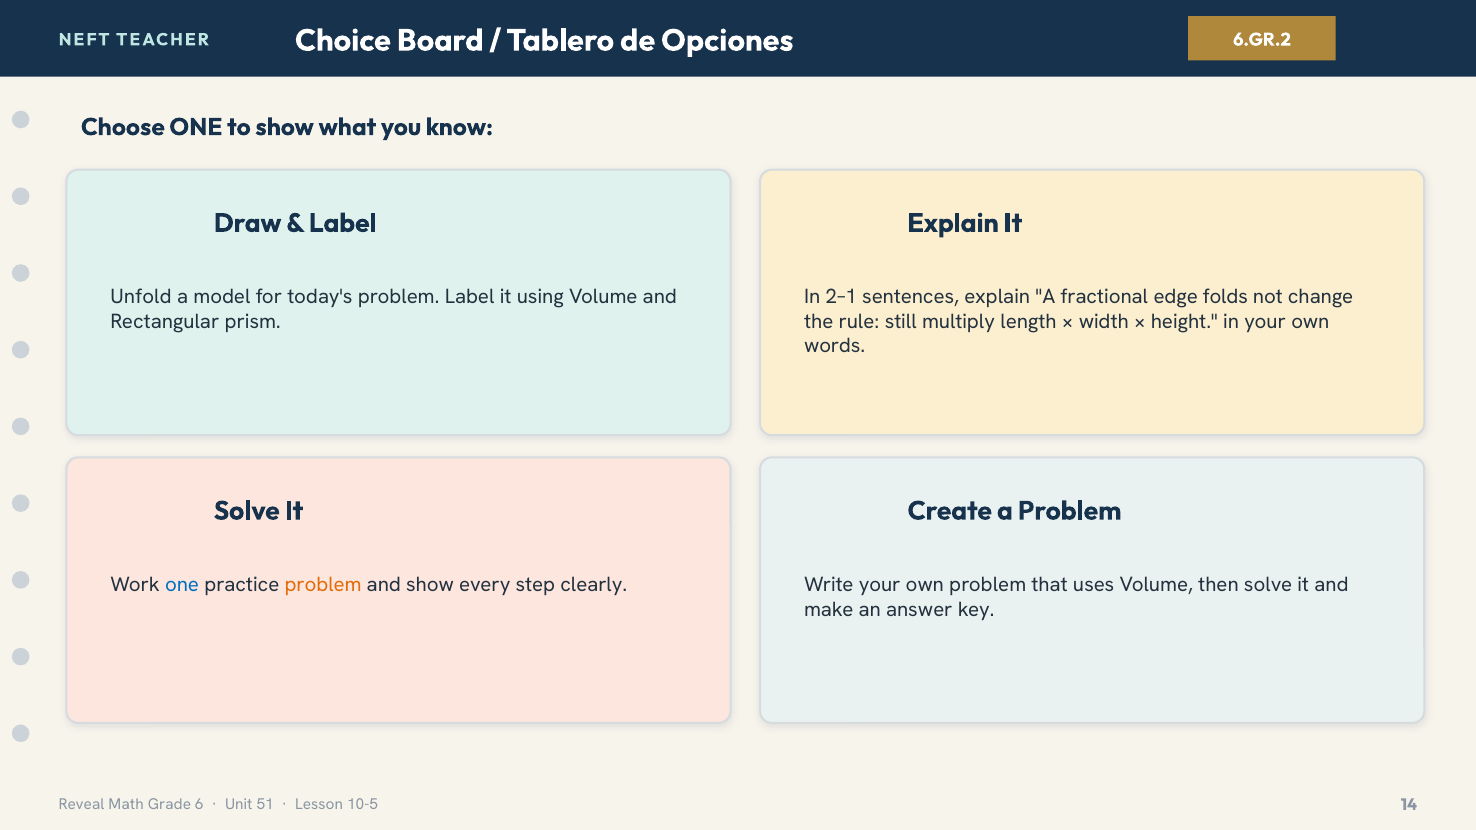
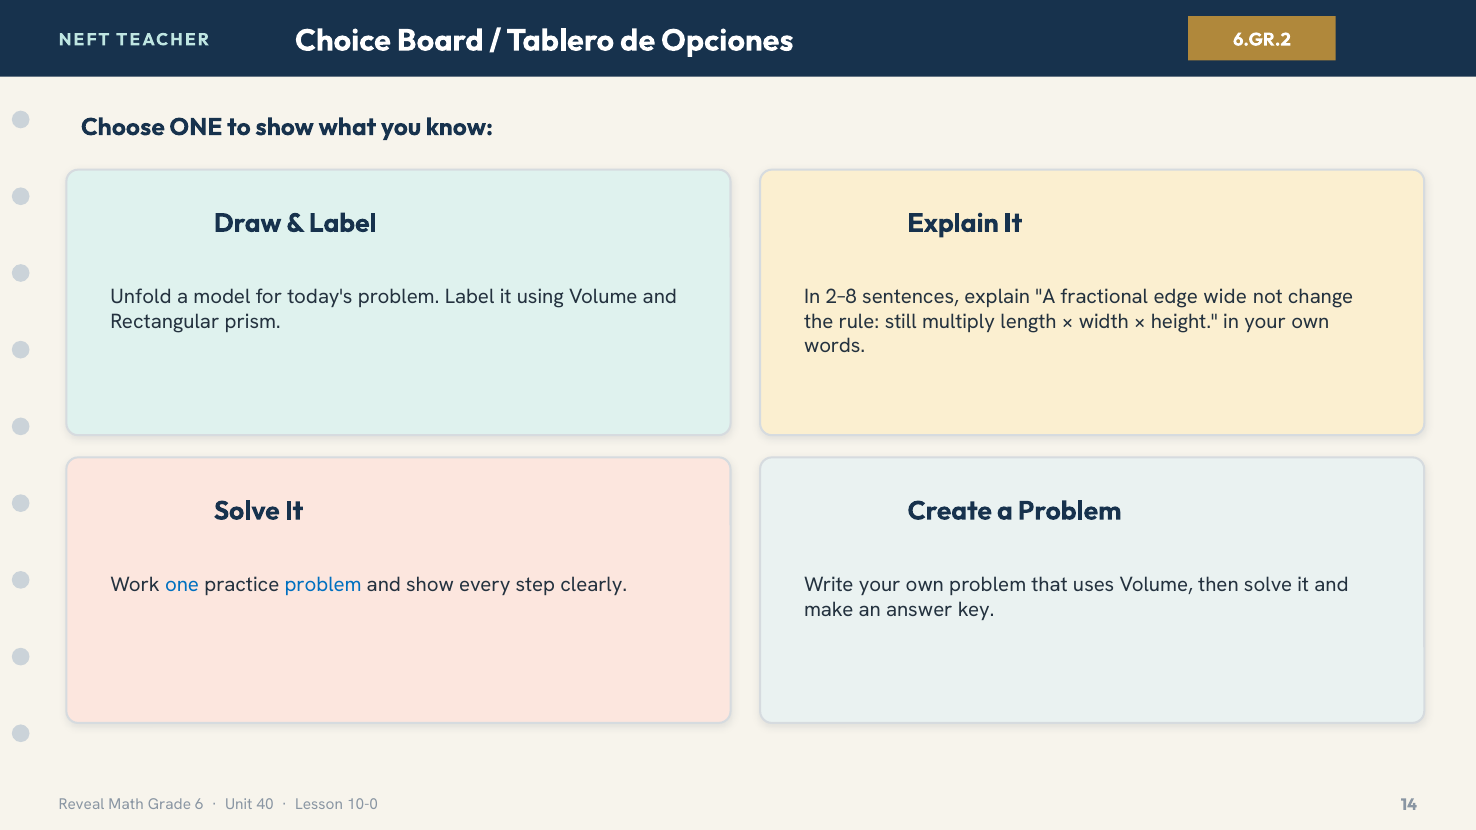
2–1: 2–1 -> 2–8
folds: folds -> wide
problem at (323, 585) colour: orange -> blue
51: 51 -> 40
10-5: 10-5 -> 10-0
